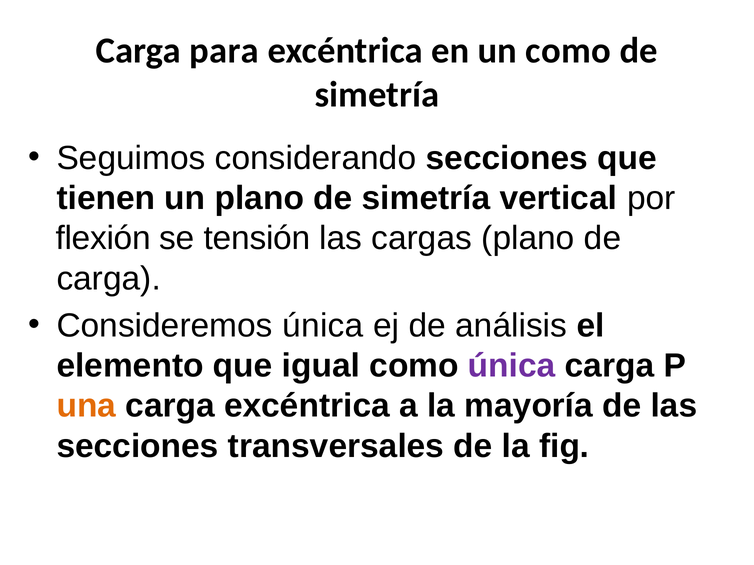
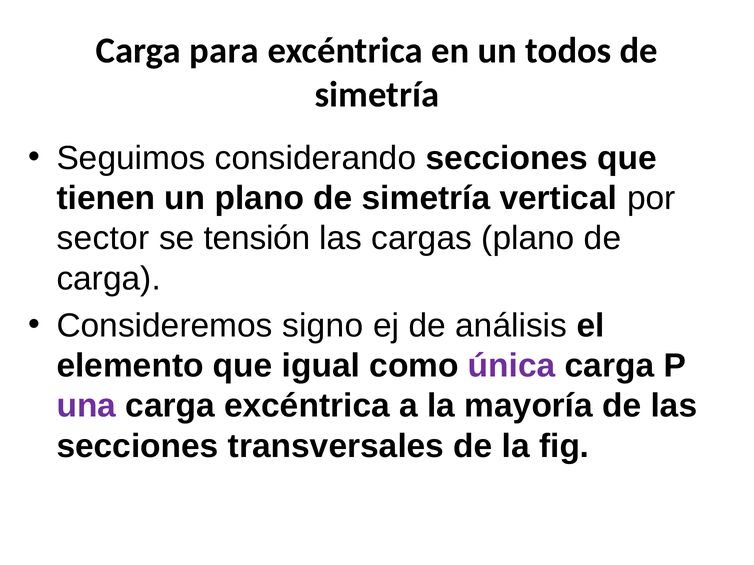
un como: como -> todos
flexión: flexión -> sector
Consideremos única: única -> signo
una colour: orange -> purple
